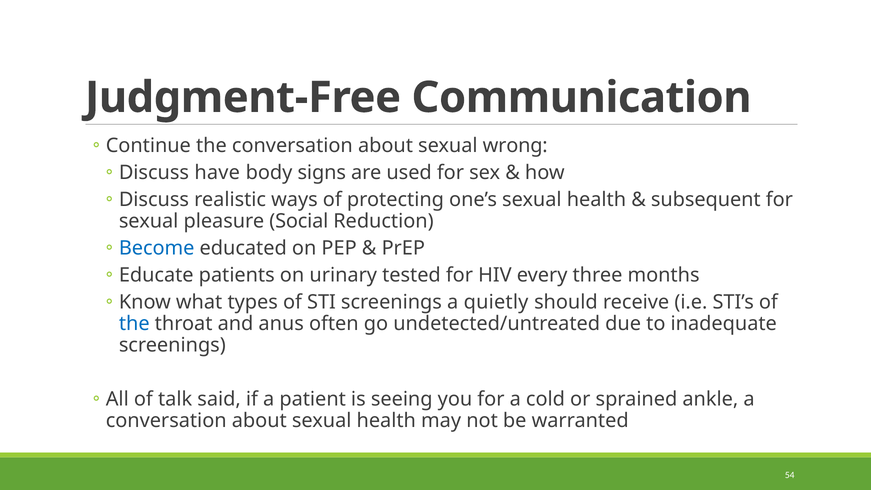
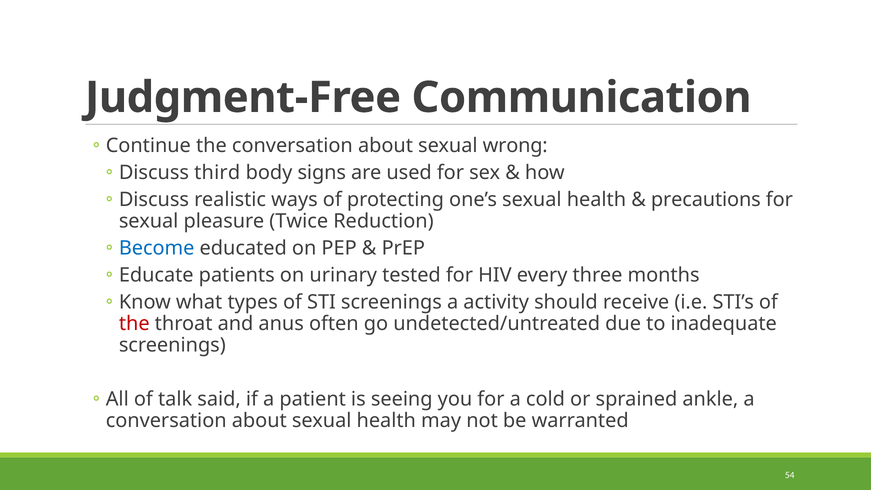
have: have -> third
subsequent: subsequent -> precautions
Social: Social -> Twice
quietly: quietly -> activity
the at (134, 324) colour: blue -> red
